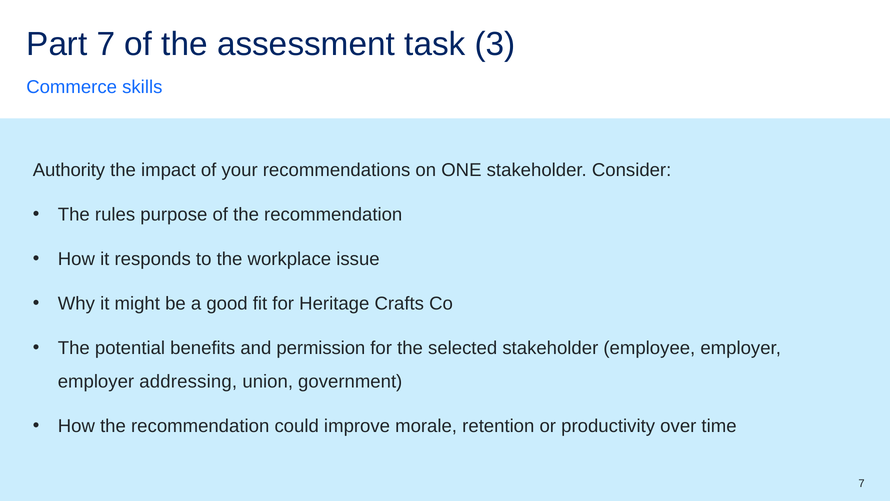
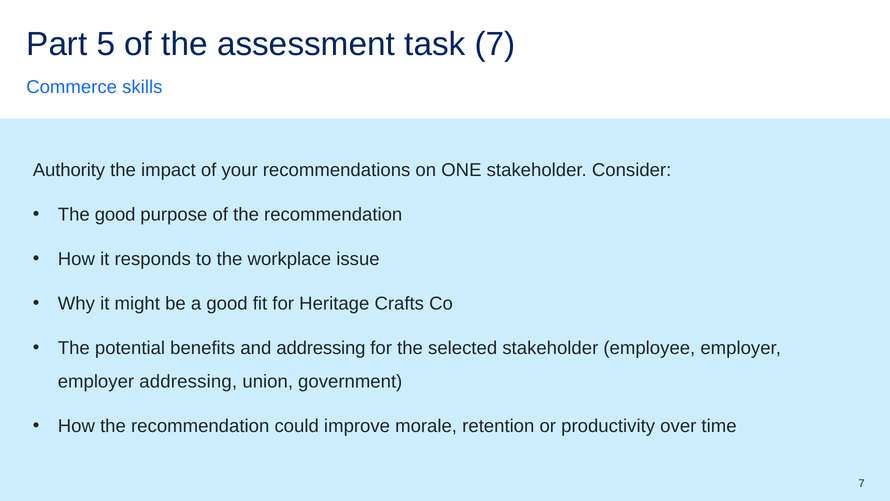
Part 7: 7 -> 5
task 3: 3 -> 7
The rules: rules -> good
and permission: permission -> addressing
